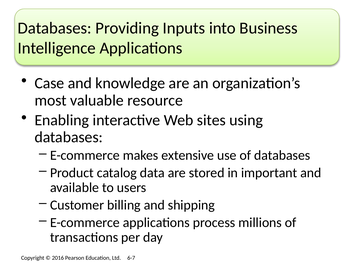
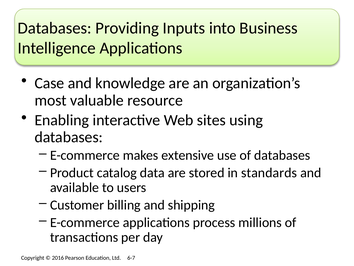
important: important -> standards
